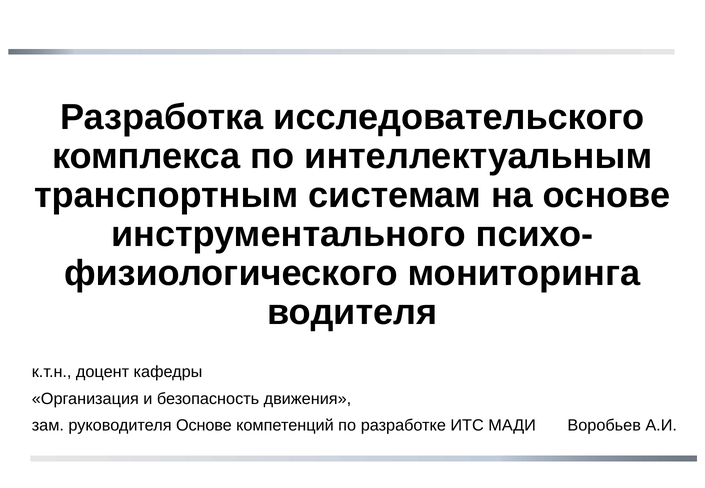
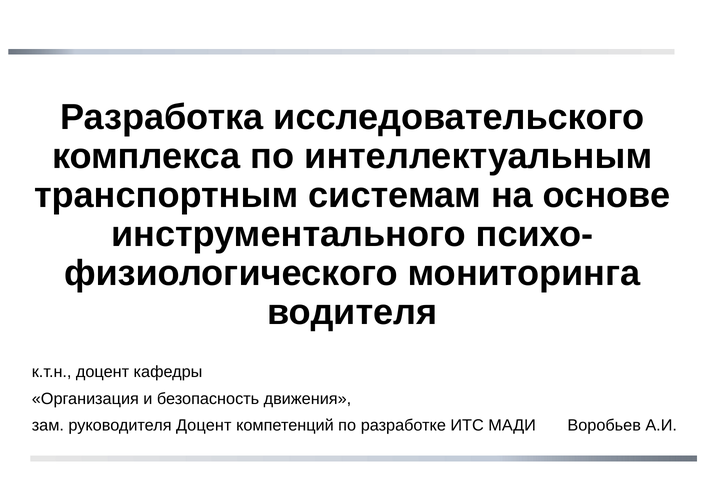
руководителя Основе: Основе -> Доцент
